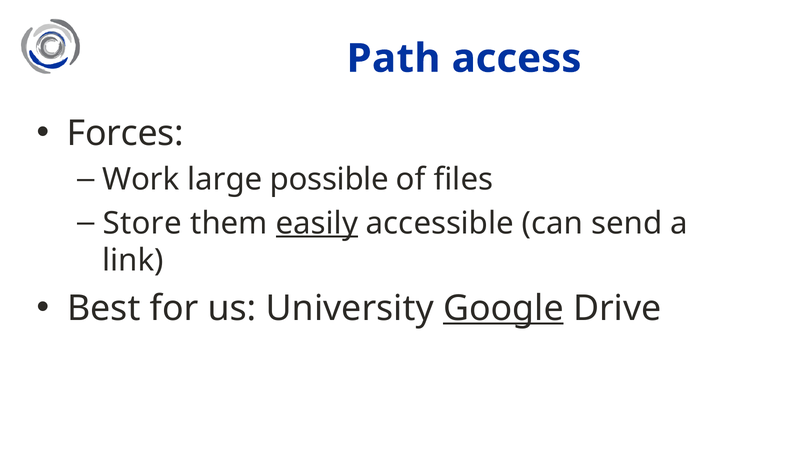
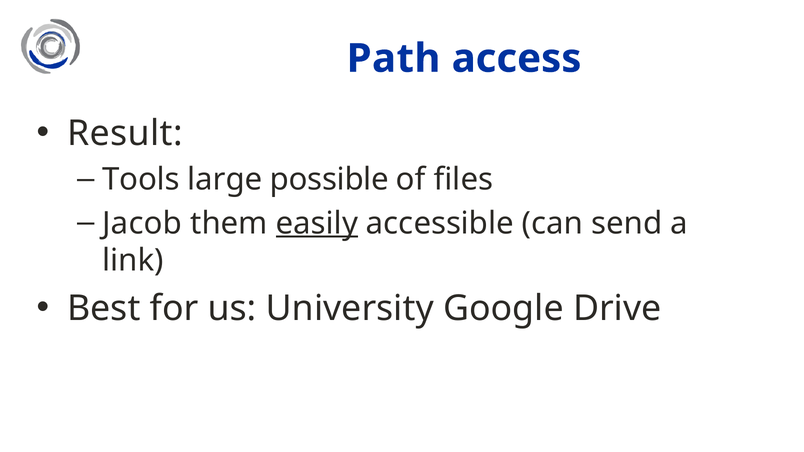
Forces: Forces -> Result
Work: Work -> Tools
Store: Store -> Jacob
Google underline: present -> none
